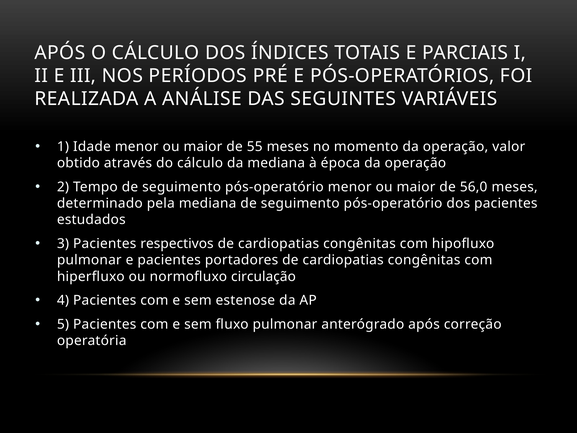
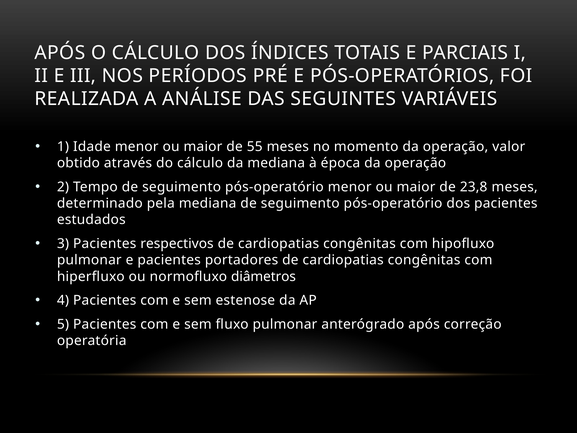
56,0: 56,0 -> 23,8
circulação: circulação -> diâmetros
